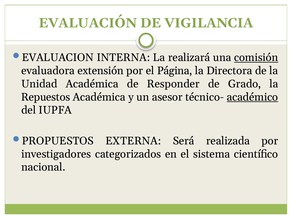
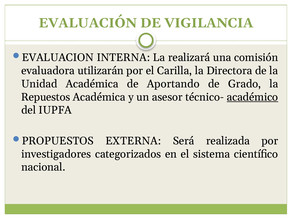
comisión underline: present -> none
extensión: extensión -> utilizarán
Página: Página -> Carilla
Responder: Responder -> Aportando
